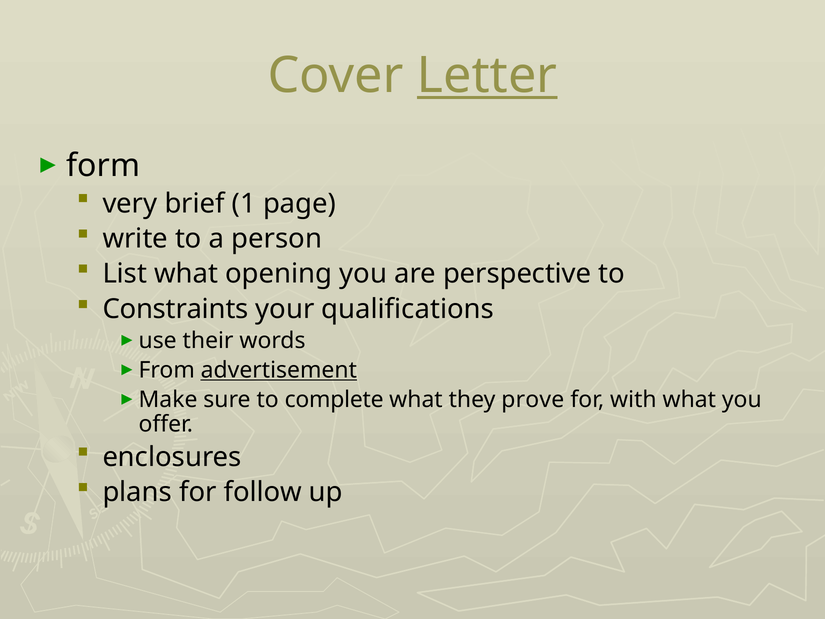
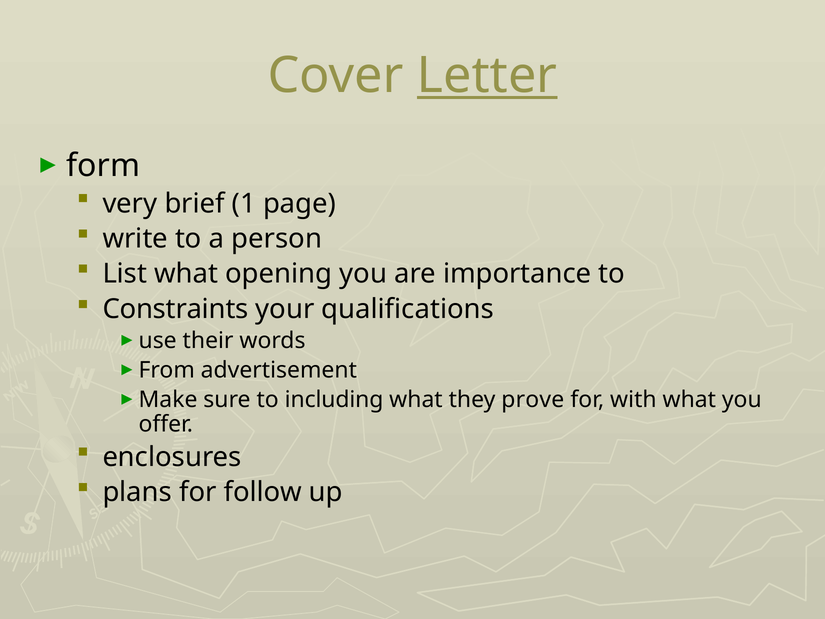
perspective: perspective -> importance
advertisement underline: present -> none
complete: complete -> including
